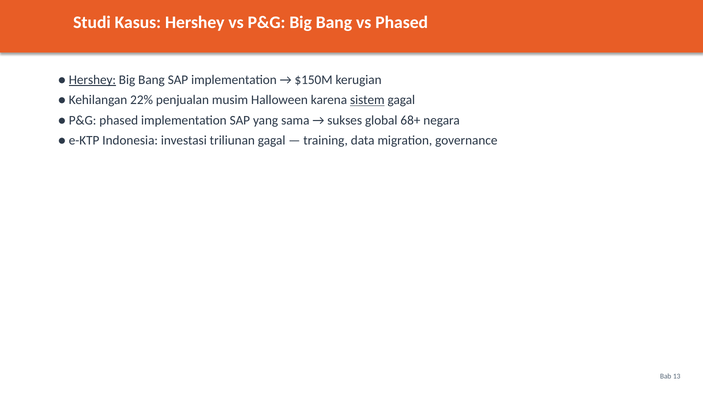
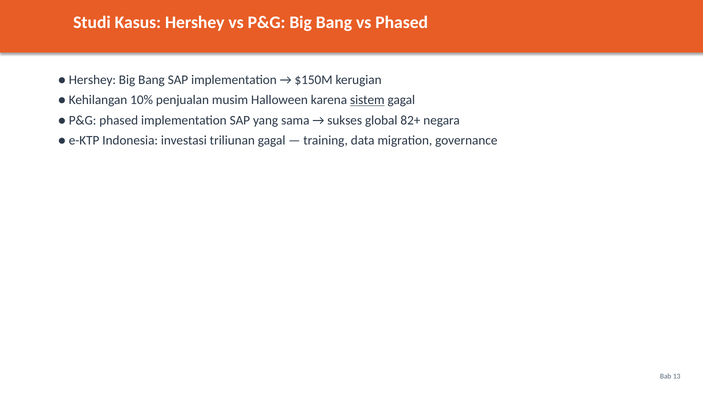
Hershey at (92, 80) underline: present -> none
22%: 22% -> 10%
68+: 68+ -> 82+
